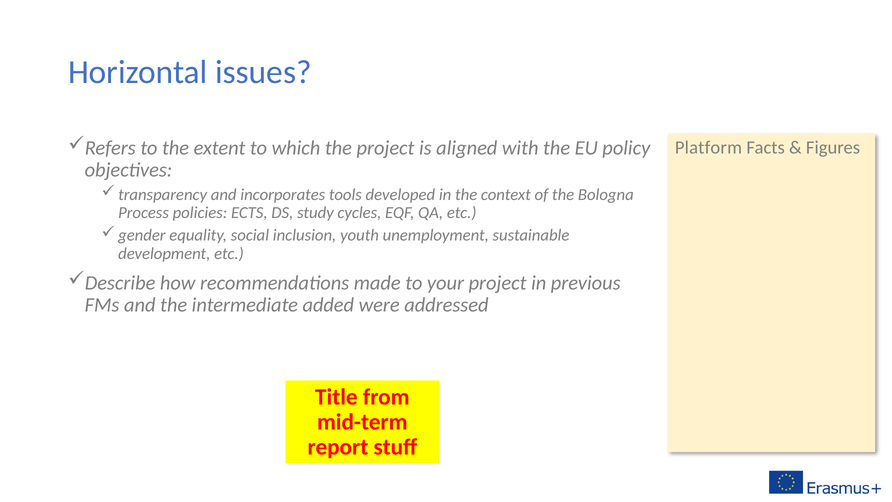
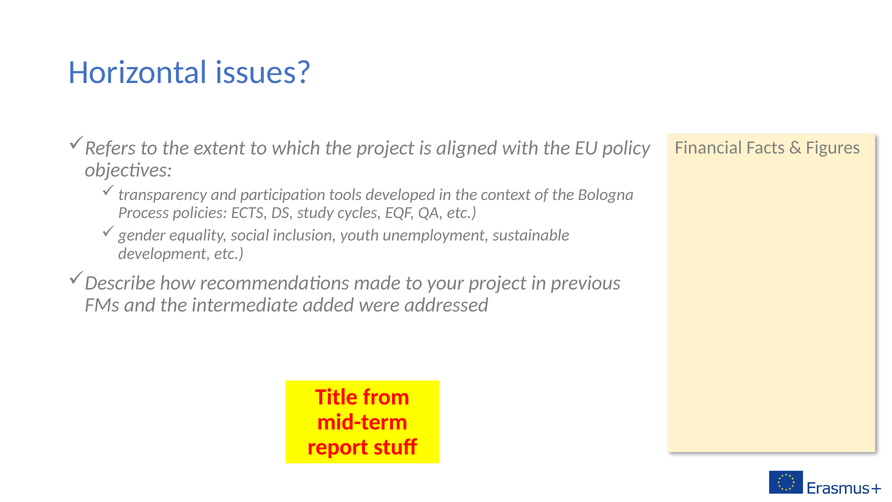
Platform: Platform -> Financial
incorporates: incorporates -> participation
